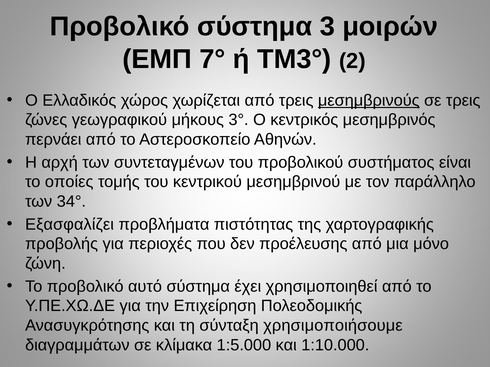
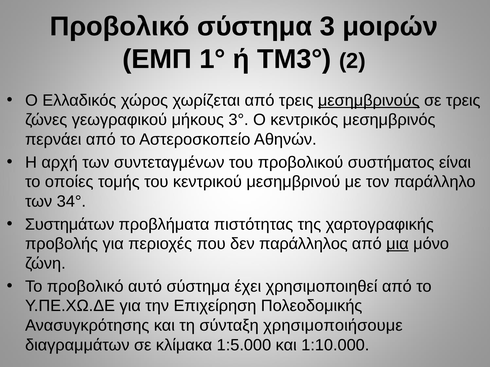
7°: 7° -> 1°
Εξασφαλίζει: Εξασφαλίζει -> Συστημάτων
προέλευσης: προέλευσης -> παράλληλος
μια underline: none -> present
